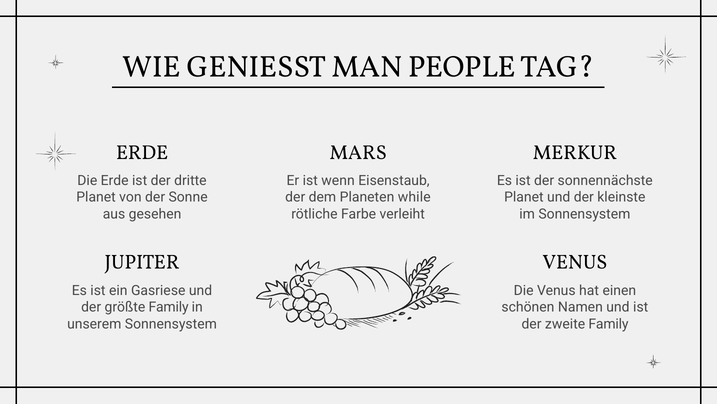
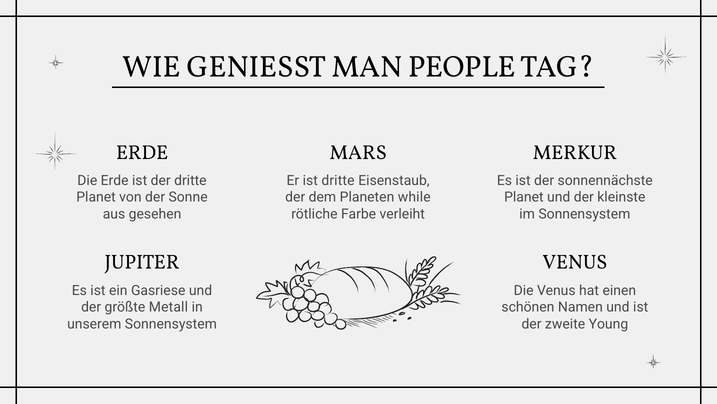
ist wenn: wenn -> dritte
größte Family: Family -> Metall
zweite Family: Family -> Young
